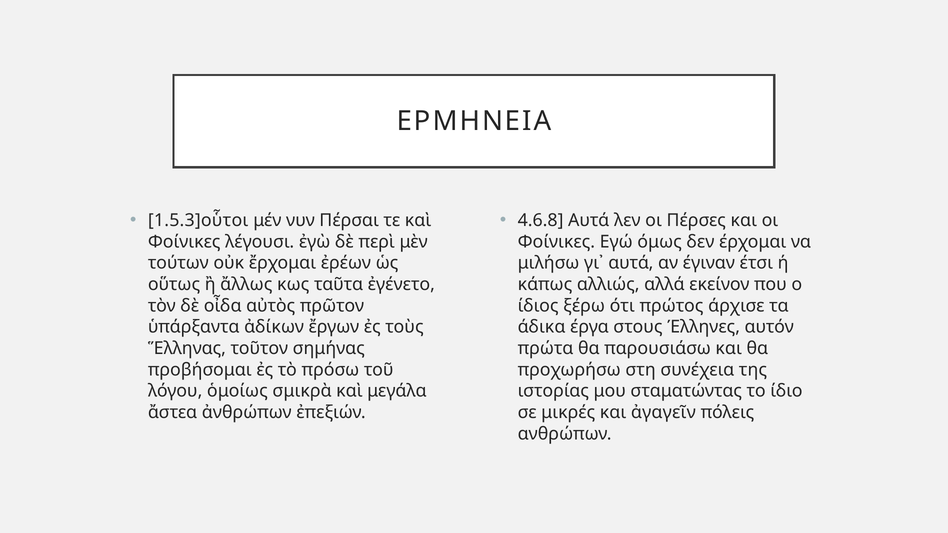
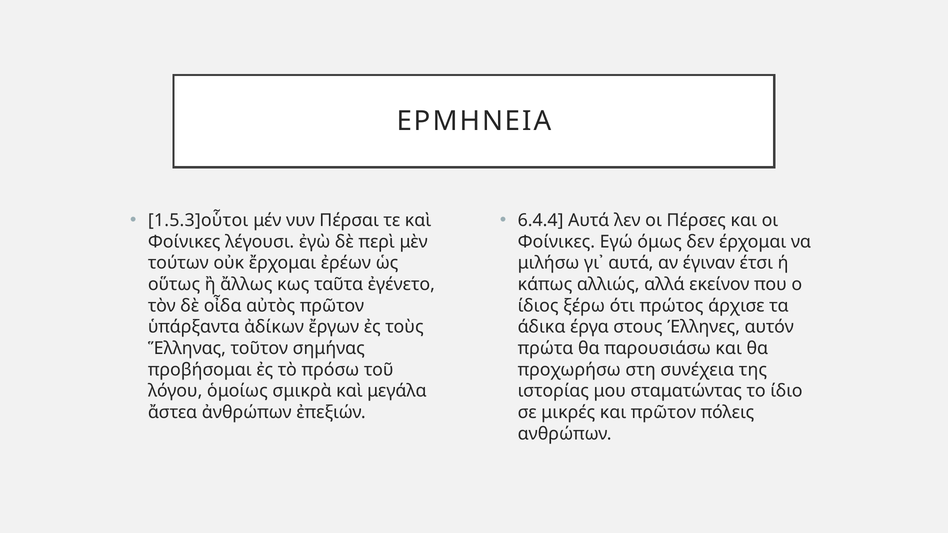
4.6.8: 4.6.8 -> 6.4.4
και ἀγαγεῖν: ἀγαγεῖν -> πρῶτον
